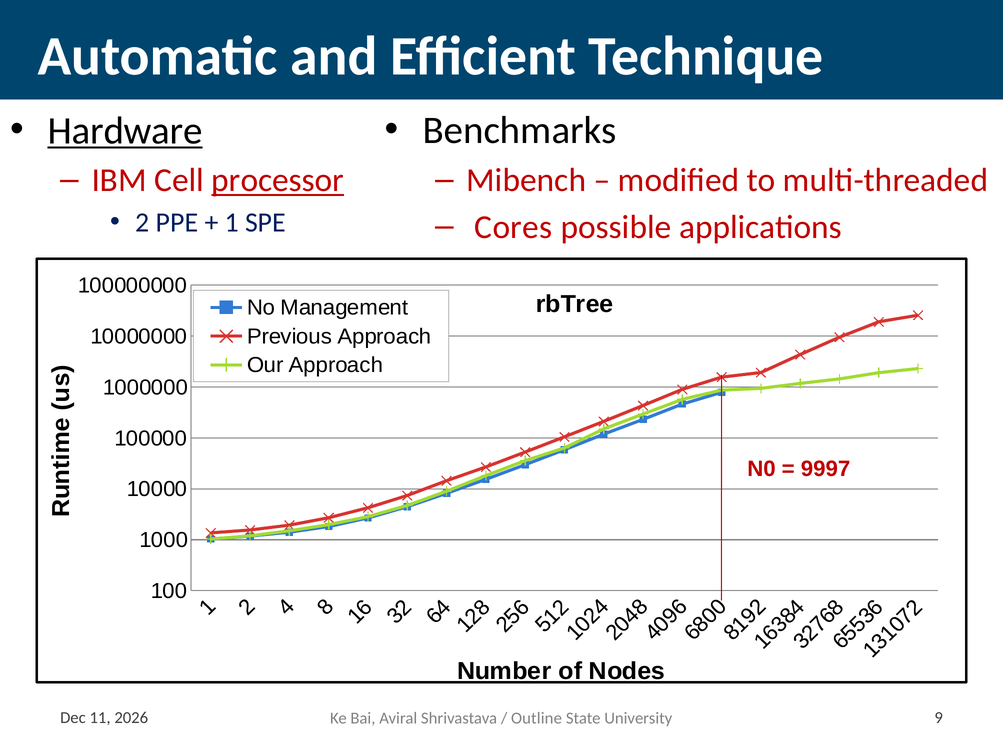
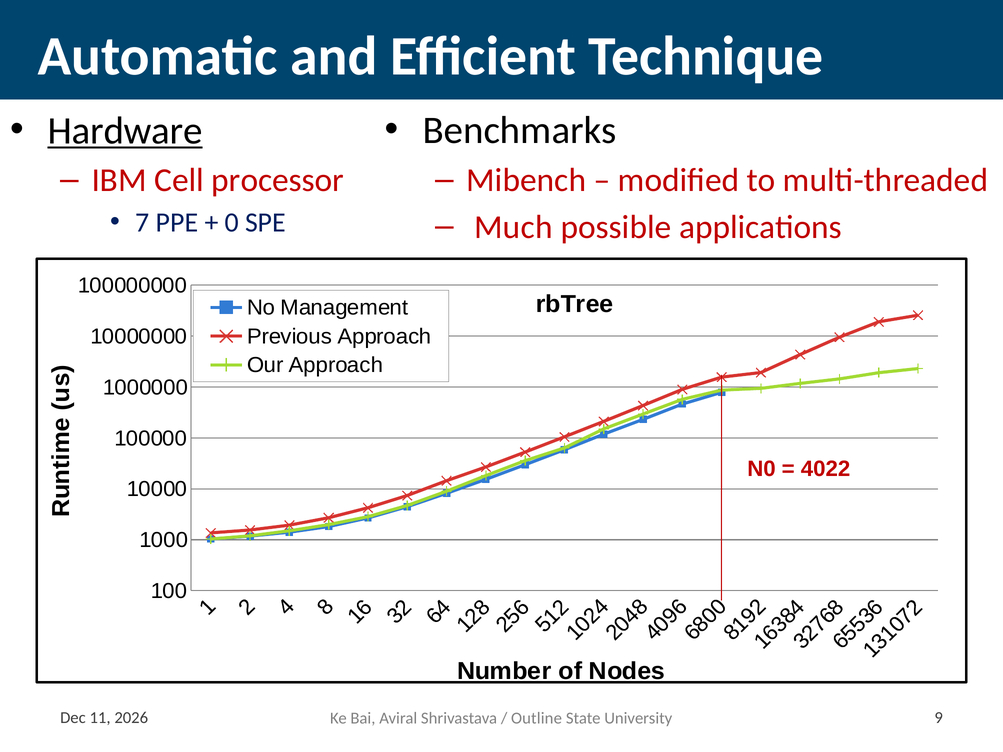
processor underline: present -> none
2: 2 -> 7
1: 1 -> 0
Cores: Cores -> Much
9997: 9997 -> 4022
